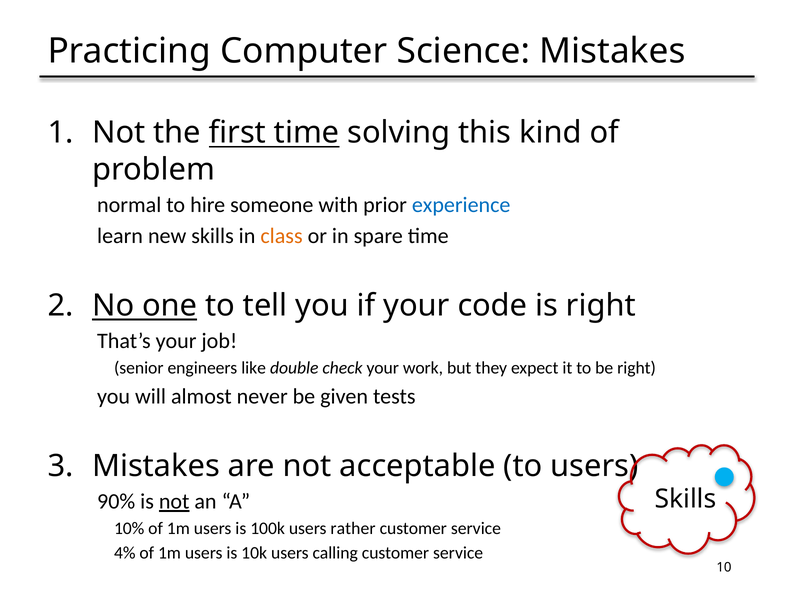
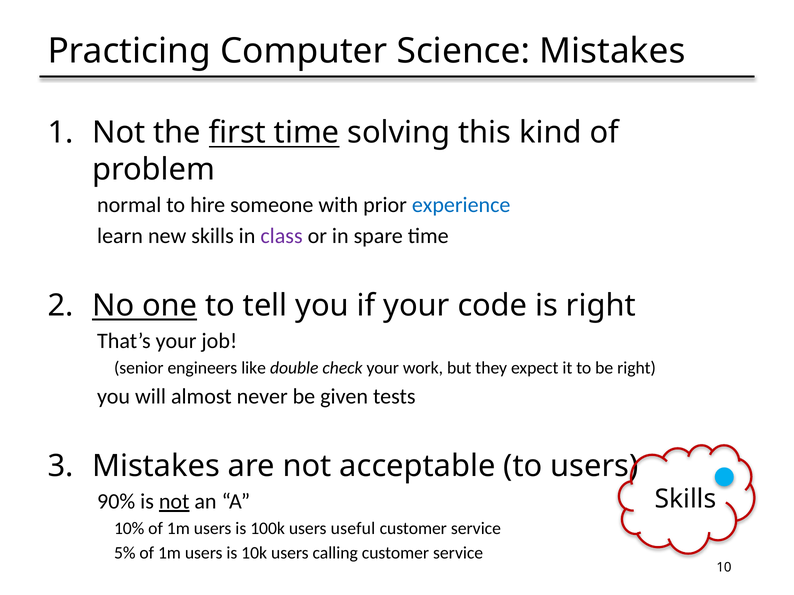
class colour: orange -> purple
rather: rather -> useful
4%: 4% -> 5%
